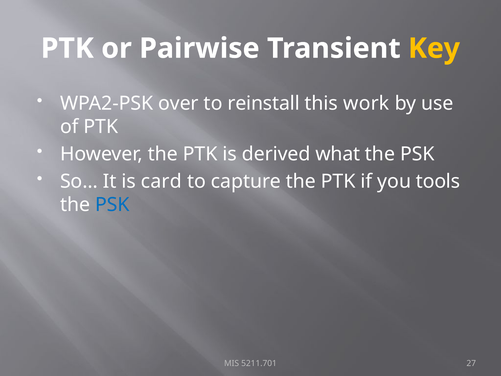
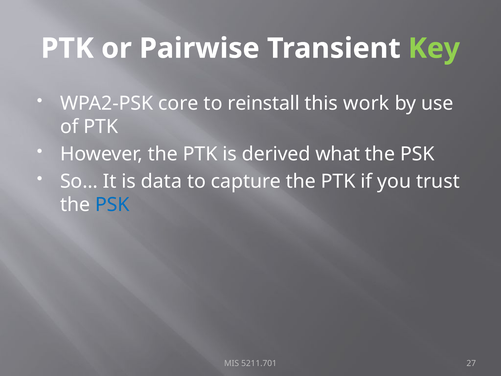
Key colour: yellow -> light green
over: over -> core
card: card -> data
tools: tools -> trust
